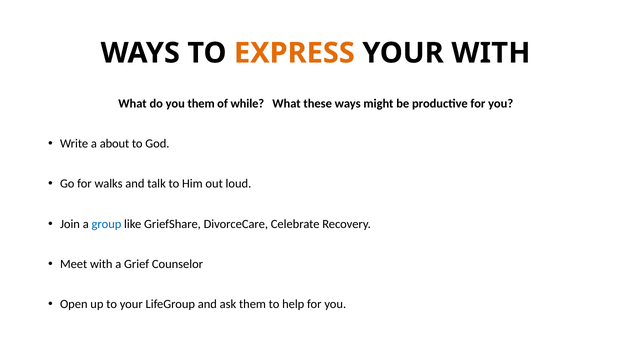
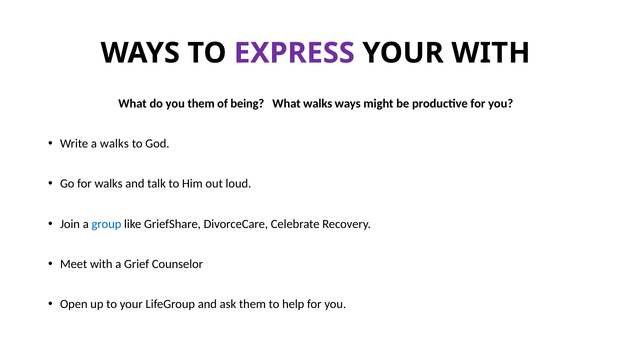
EXPRESS colour: orange -> purple
while: while -> being
What these: these -> walks
a about: about -> walks
